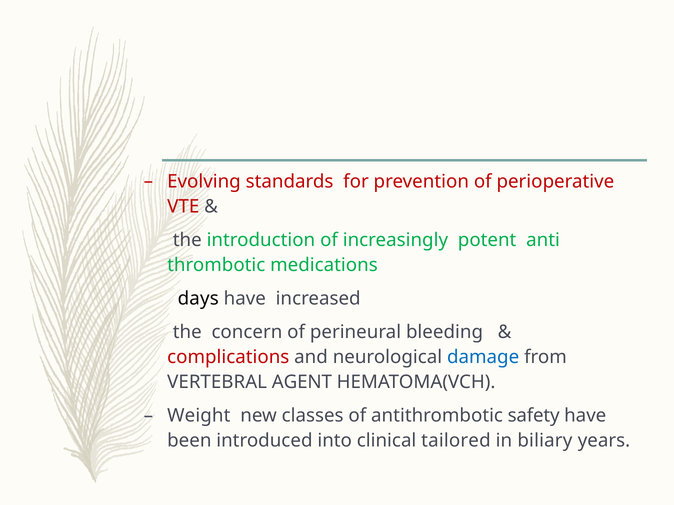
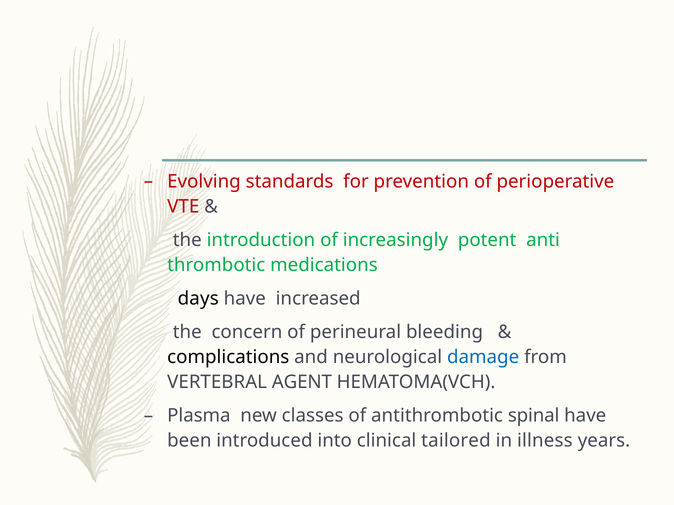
complications colour: red -> black
Weight: Weight -> Plasma
safety: safety -> spinal
biliary: biliary -> illness
